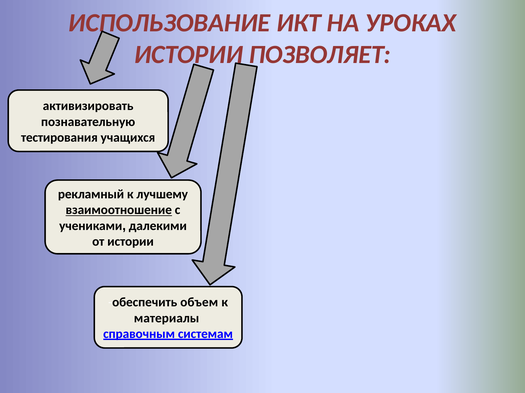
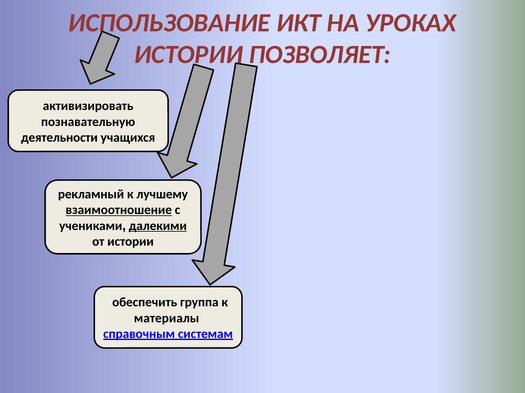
тестирования: тестирования -> деятельности
далекими underline: none -> present
объем: объем -> группа
